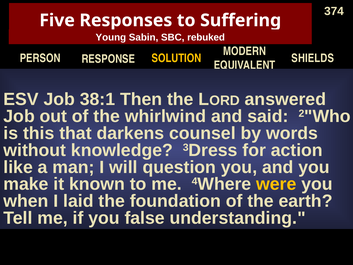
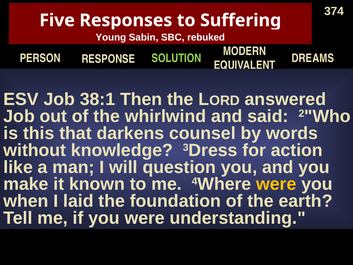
SOLUTION colour: yellow -> light green
SHIELDS: SHIELDS -> DREAMS
false at (145, 218): false -> were
